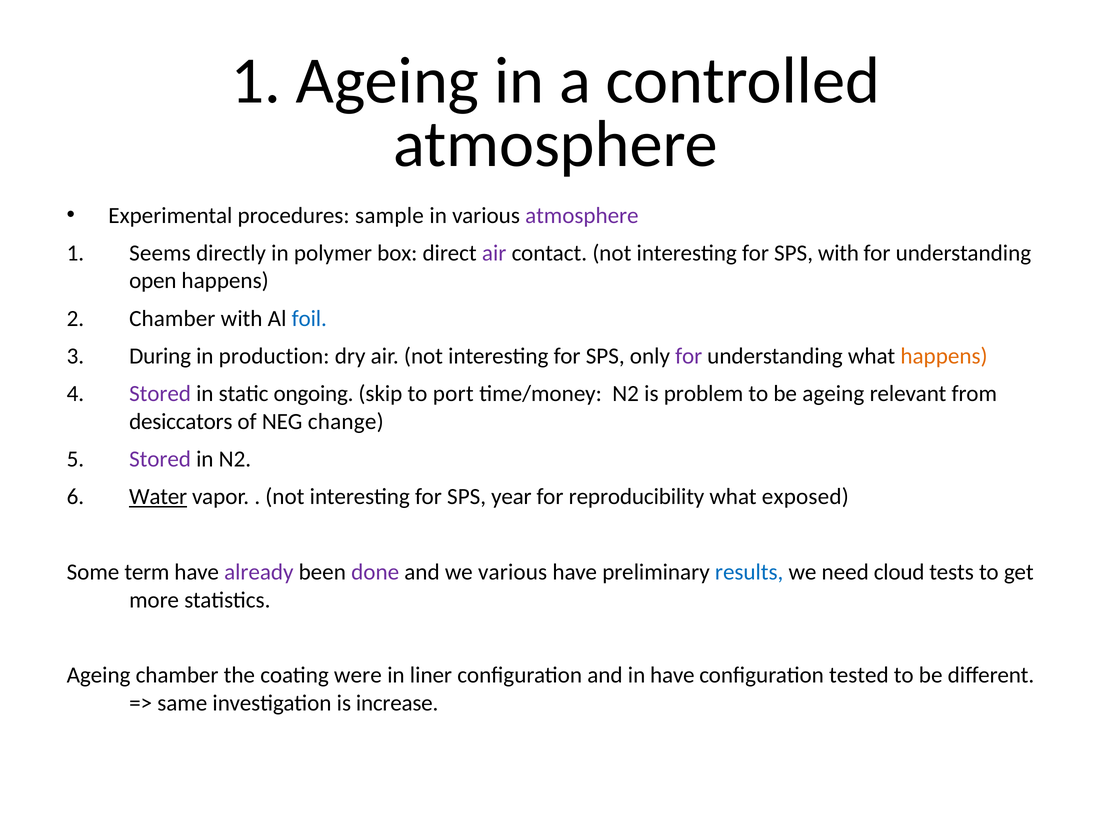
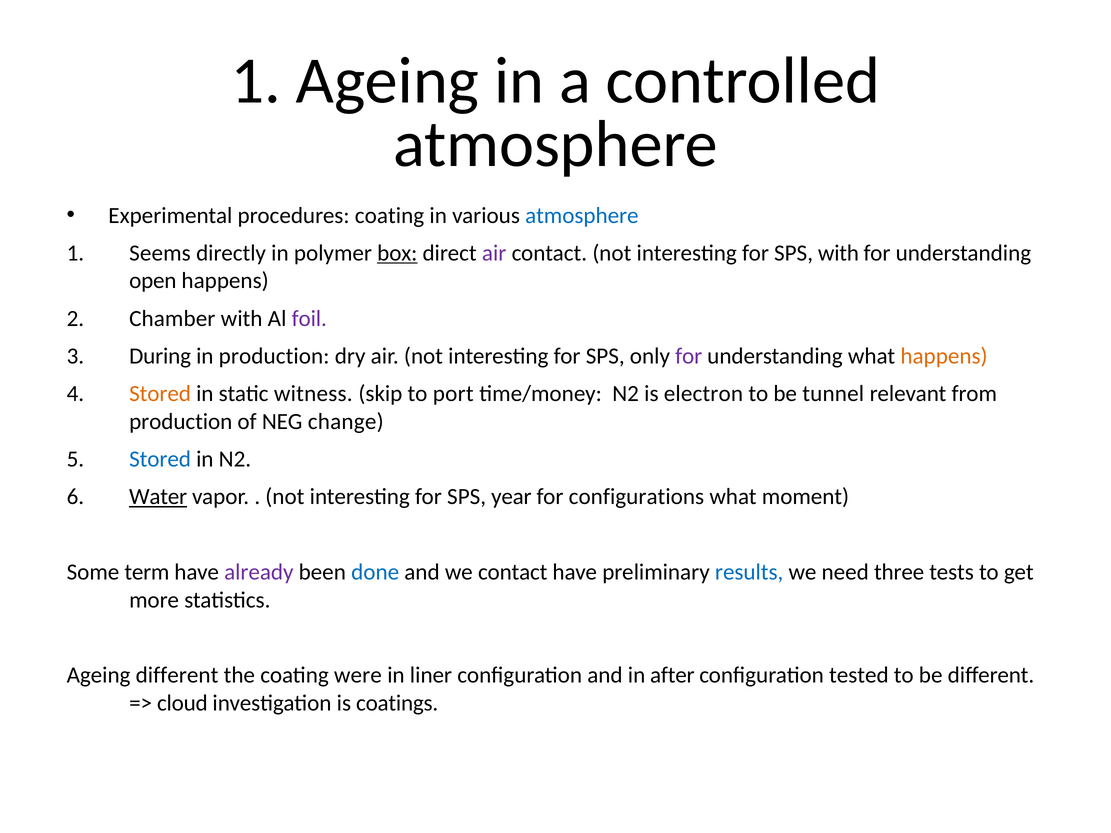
procedures sample: sample -> coating
atmosphere at (582, 215) colour: purple -> blue
box underline: none -> present
foil colour: blue -> purple
Stored at (160, 394) colour: purple -> orange
ongoing: ongoing -> witness
problem: problem -> electron
be ageing: ageing -> tunnel
desiccators at (181, 422): desiccators -> production
Stored at (160, 459) colour: purple -> blue
reproducibility: reproducibility -> configurations
exposed: exposed -> moment
done colour: purple -> blue
we various: various -> contact
cloud: cloud -> three
Ageing chamber: chamber -> different
in have: have -> after
same: same -> cloud
increase: increase -> coatings
